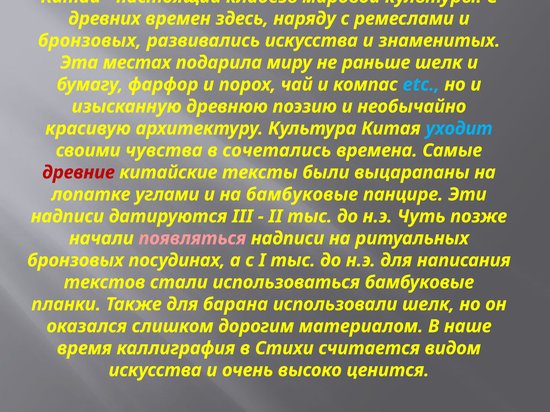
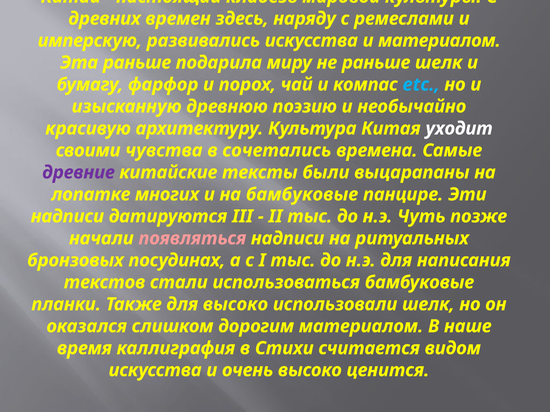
бронзовых at (90, 41): бронзовых -> имперскую
и знаменитых: знаменитых -> материалом
Эта местах: местах -> раньше
уходит colour: light blue -> white
древние colour: red -> purple
углами: углами -> многих
для барана: барана -> высоко
